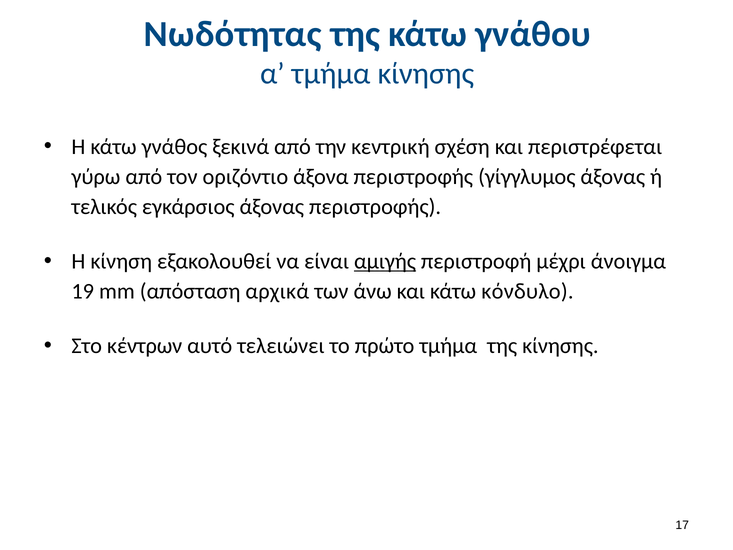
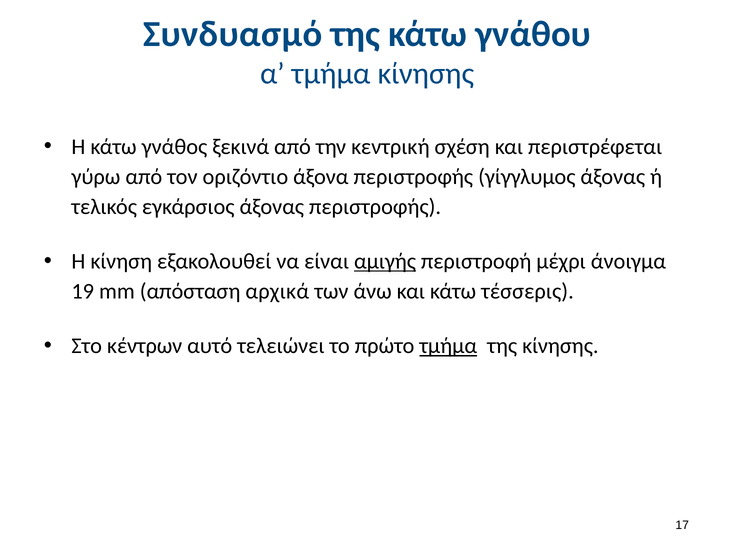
Νωδότητας: Νωδότητας -> Συνδυασμό
κόνδυλο: κόνδυλο -> τέσσερις
τμήμα at (448, 346) underline: none -> present
